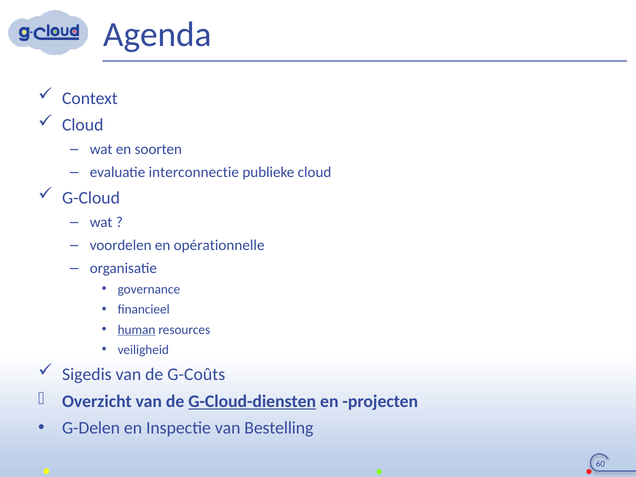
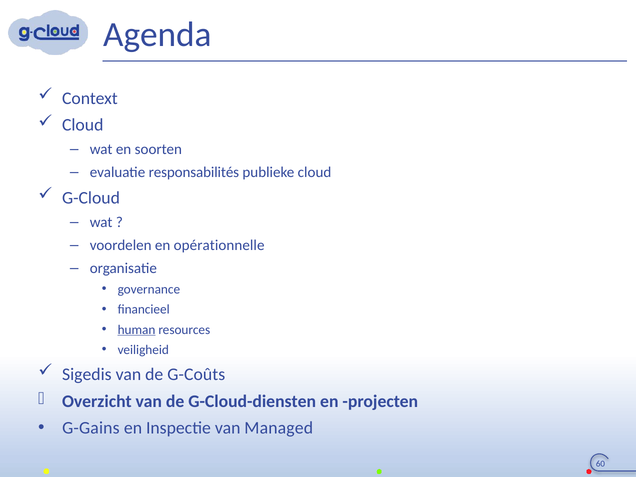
interconnectie: interconnectie -> responsabilités
G-Cloud-diensten underline: present -> none
G-Delen: G-Delen -> G-Gains
Bestelling: Bestelling -> Managed
